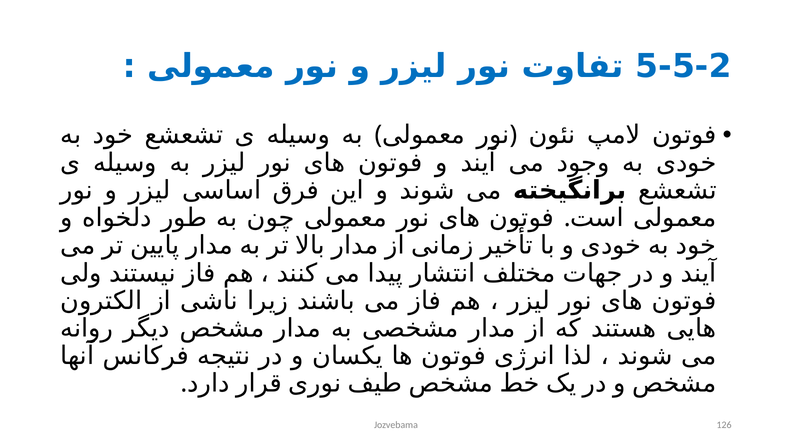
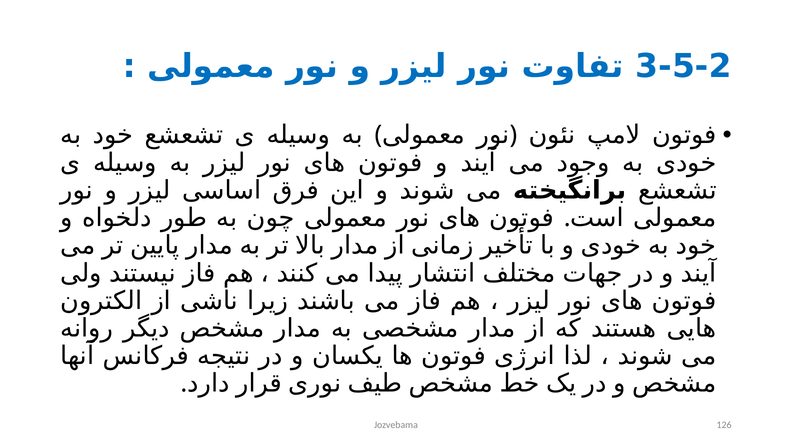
5-5-2: 5-5-2 -> 3-5-2
